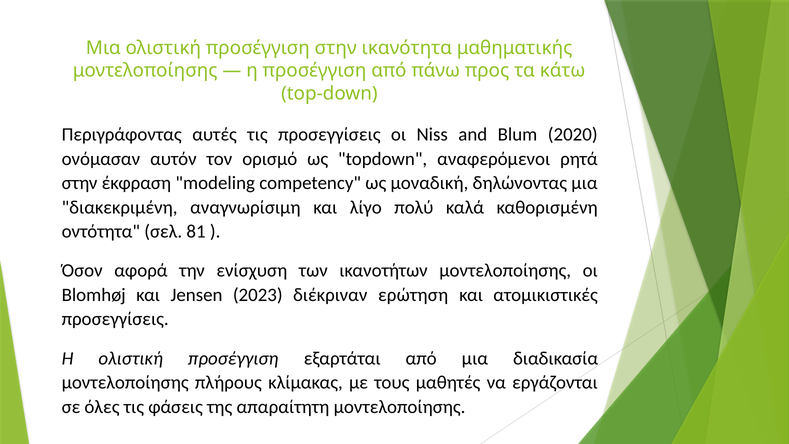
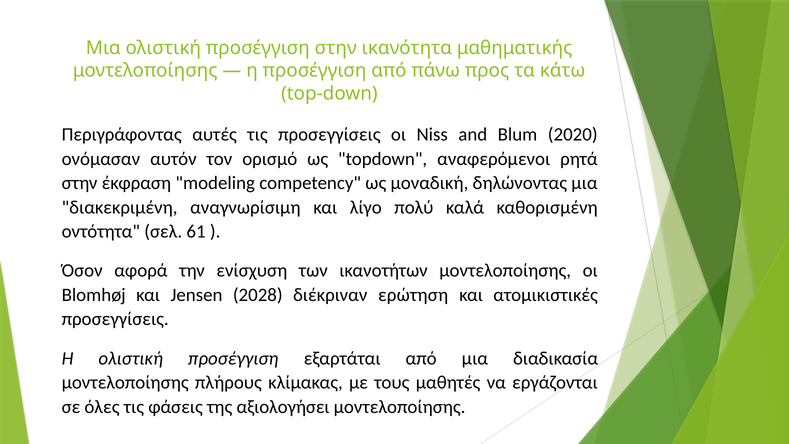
81: 81 -> 61
2023: 2023 -> 2028
απαραίτητη: απαραίτητη -> αξιολογήσει
